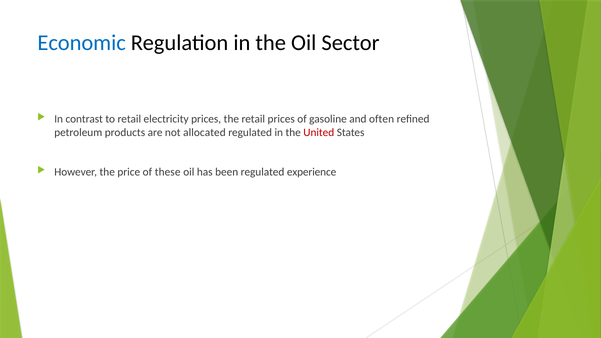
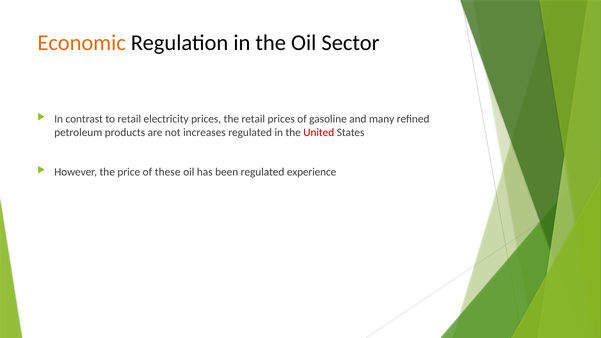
Economic colour: blue -> orange
often: often -> many
allocated: allocated -> increases
